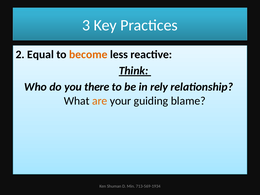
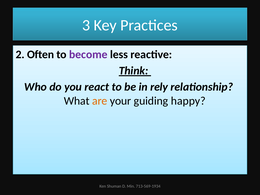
Equal: Equal -> Often
become colour: orange -> purple
there: there -> react
blame: blame -> happy
